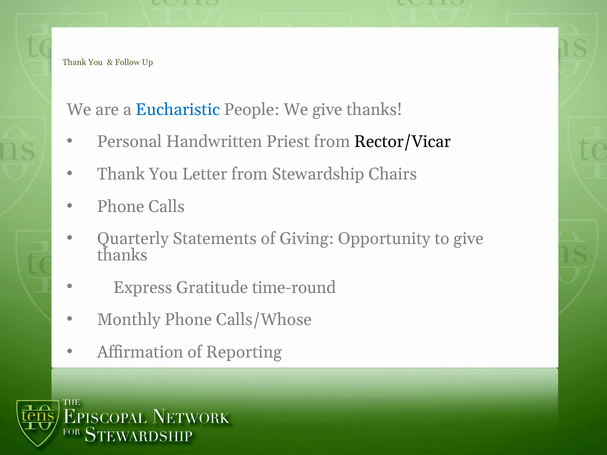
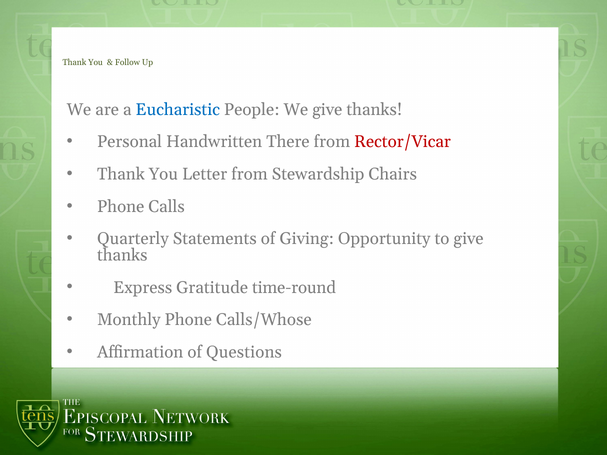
Priest: Priest -> There
Rector/Vicar colour: black -> red
Reporting: Reporting -> Questions
